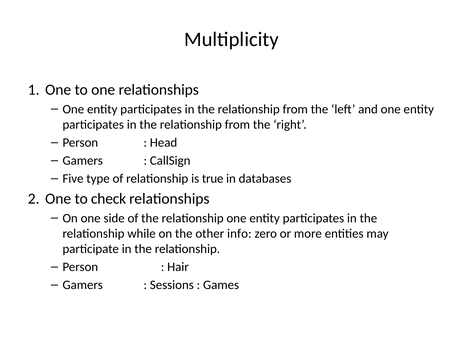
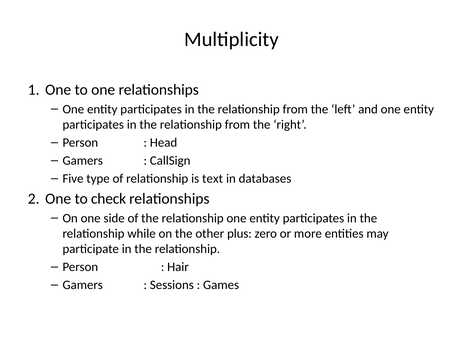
true: true -> text
info: info -> plus
